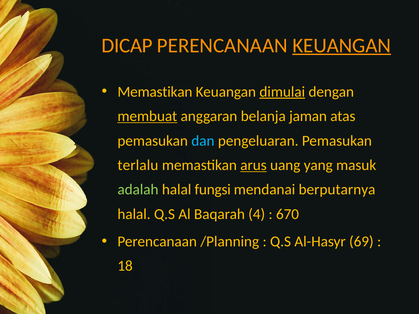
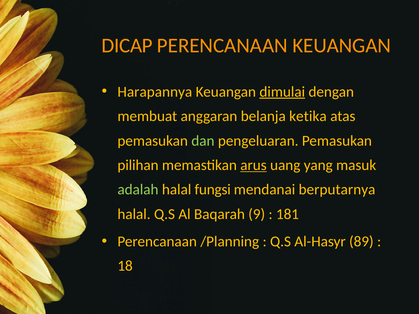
KEUANGAN at (342, 45) underline: present -> none
Memastikan at (155, 92): Memastikan -> Harapannya
membuat underline: present -> none
jaman: jaman -> ketika
dan colour: light blue -> light green
terlalu: terlalu -> pilihan
4: 4 -> 9
670: 670 -> 181
69: 69 -> 89
